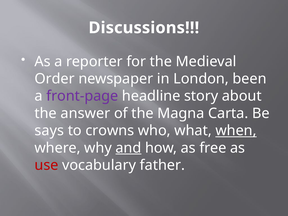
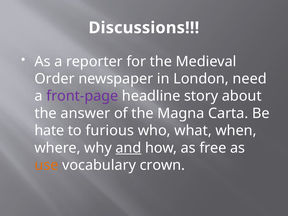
been: been -> need
says: says -> hate
crowns: crowns -> furious
when underline: present -> none
use colour: red -> orange
father: father -> crown
